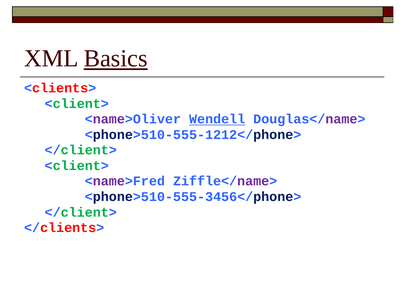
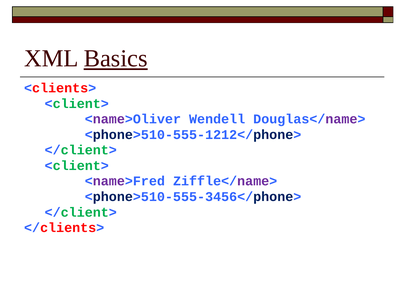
Wendell underline: present -> none
